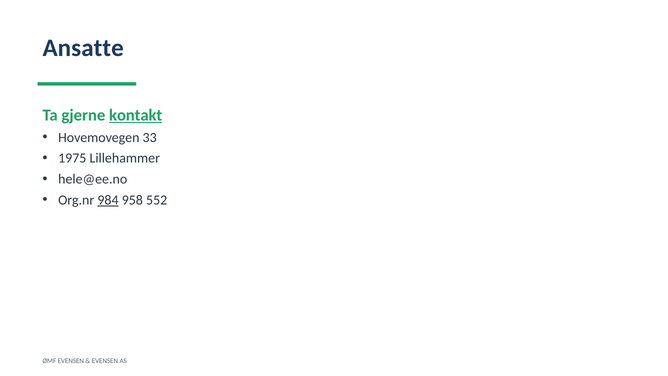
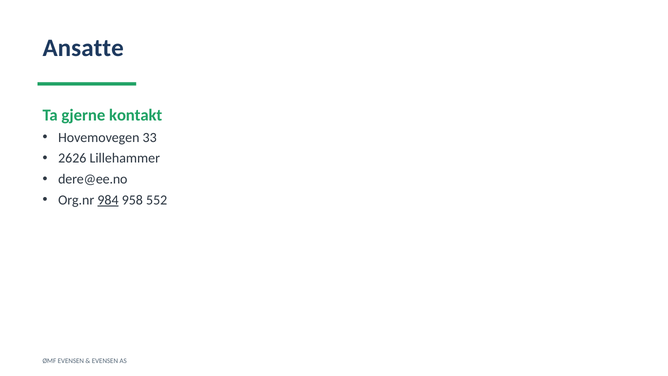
kontakt underline: present -> none
1975: 1975 -> 2626
hele@ee.no: hele@ee.no -> dere@ee.no
